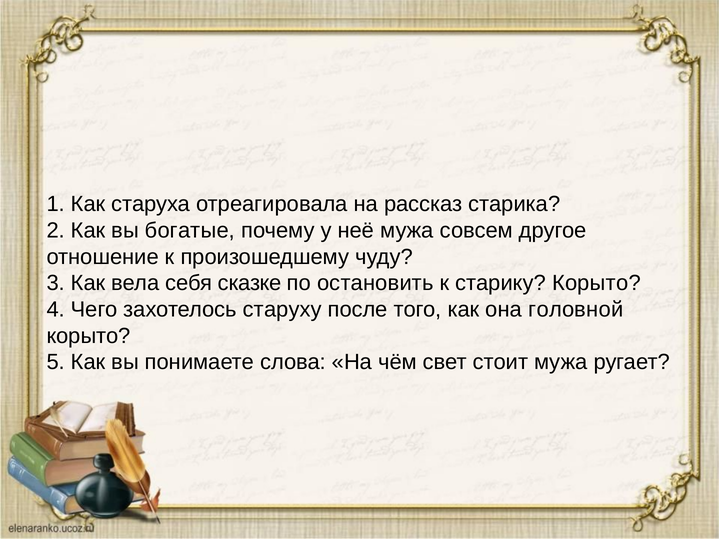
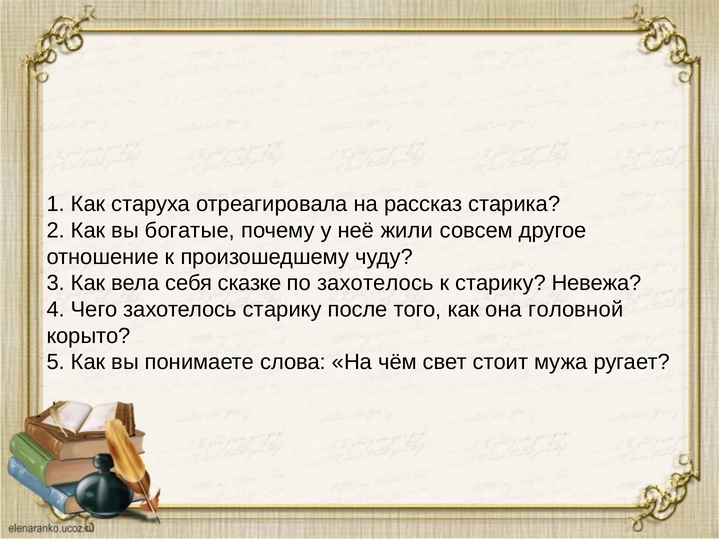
неё мужа: мужа -> жили
по остановить: остановить -> захотелось
старику Корыто: Корыто -> Невежа
захотелось старуху: старуху -> старику
